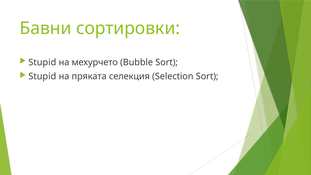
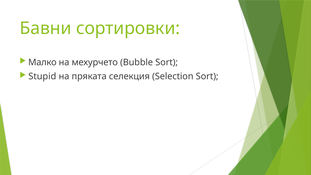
Stupid at (42, 62): Stupid -> Малко
